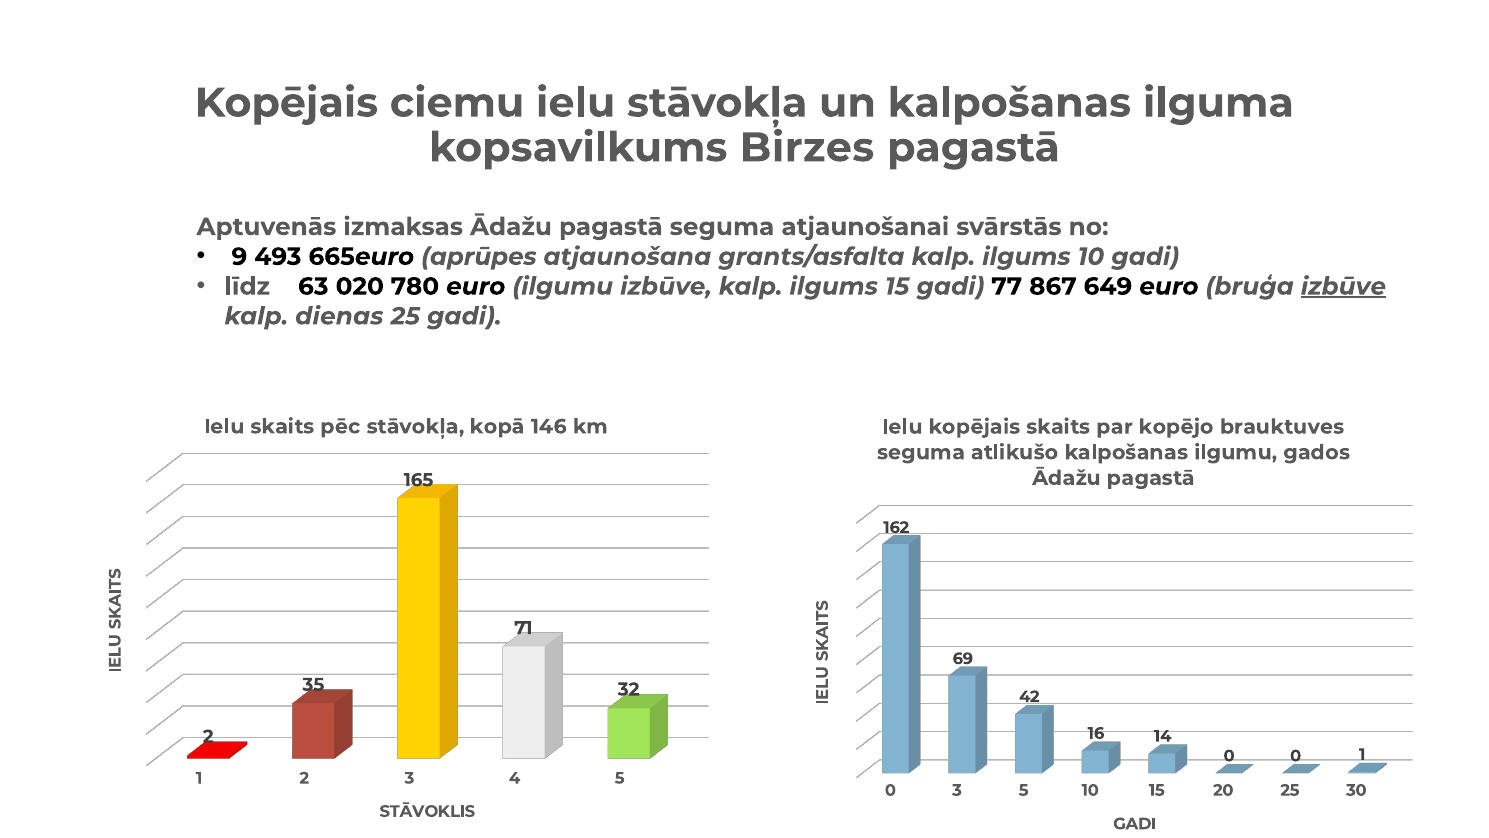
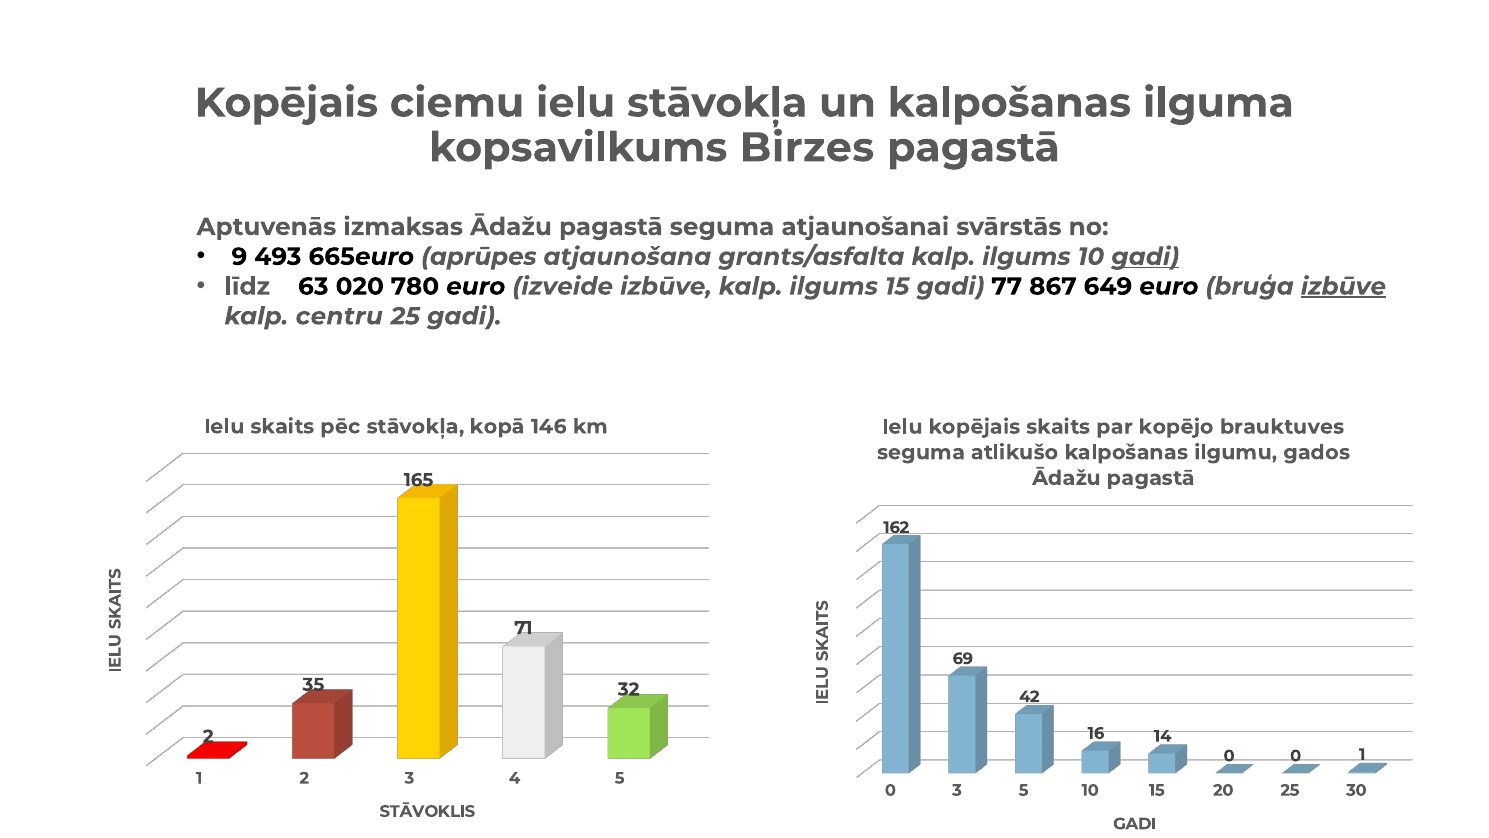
gadi at (1145, 257) underline: none -> present
euro ilgumu: ilgumu -> izveide
dienas: dienas -> centru
